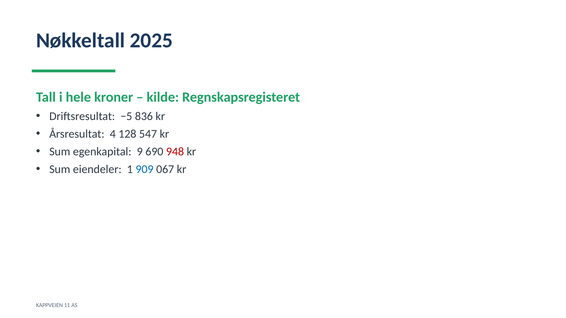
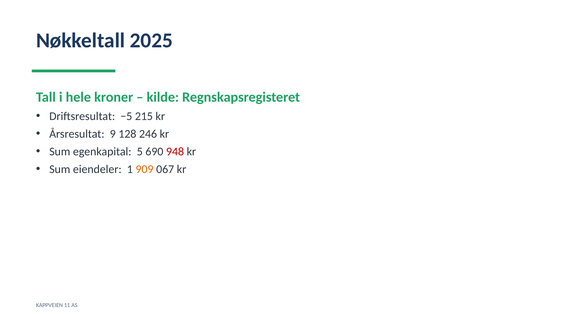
836: 836 -> 215
4: 4 -> 9
547: 547 -> 246
9: 9 -> 5
909 colour: blue -> orange
